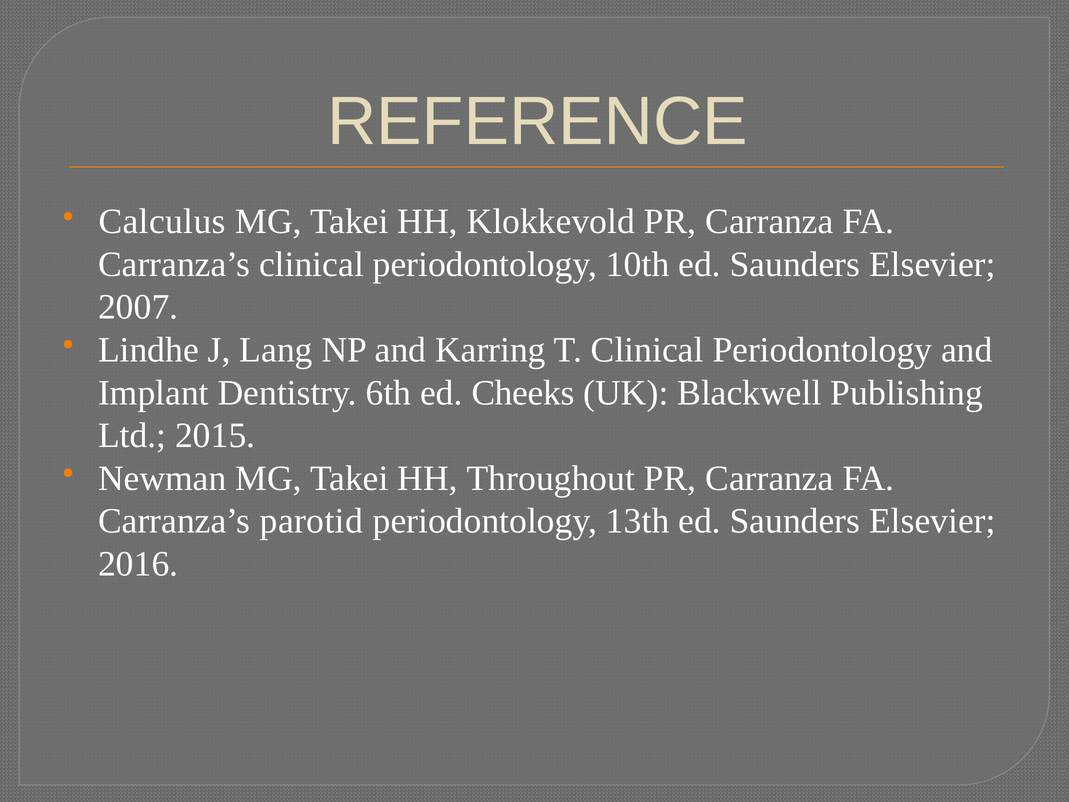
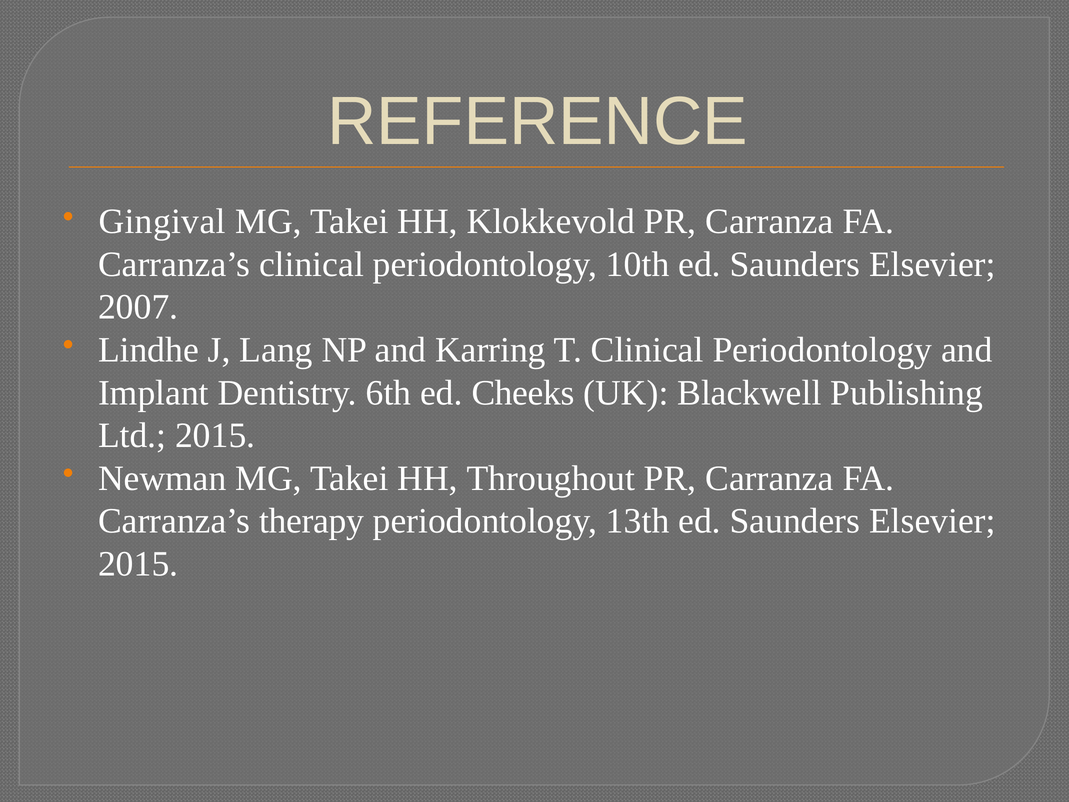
Calculus: Calculus -> Gingival
parotid: parotid -> therapy
2016 at (138, 564): 2016 -> 2015
